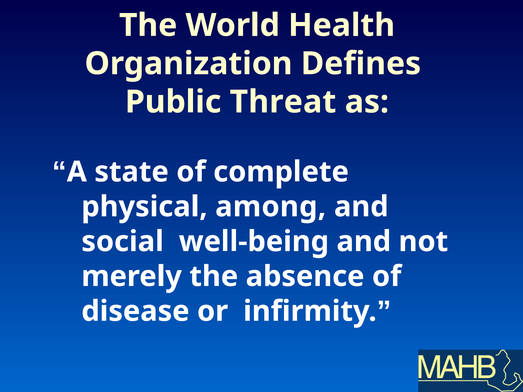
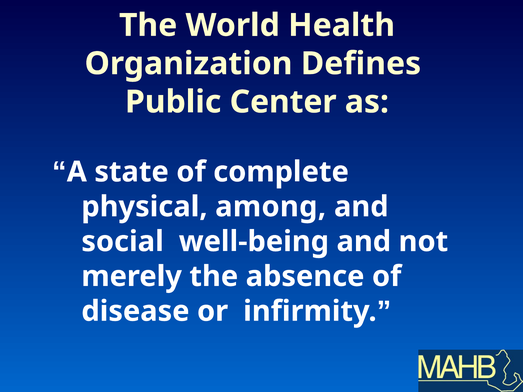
Threat: Threat -> Center
